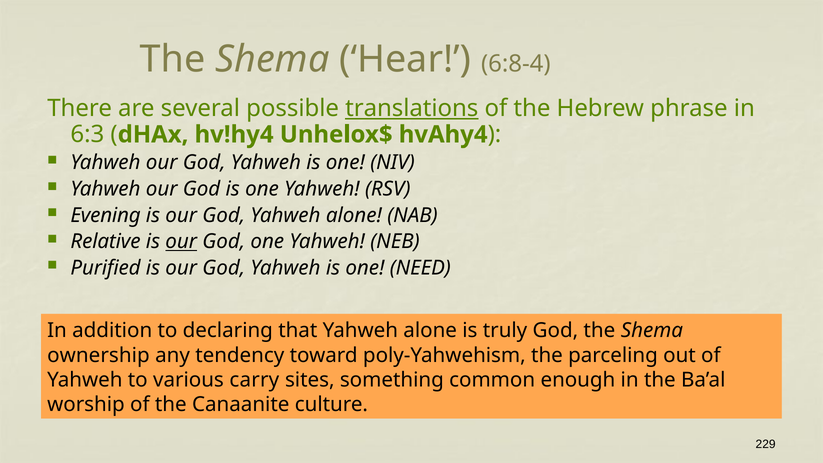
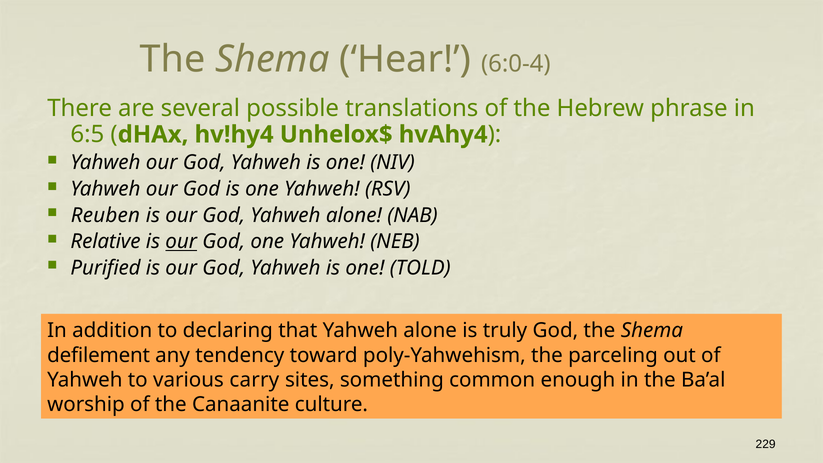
6:8-4: 6:8-4 -> 6:0-4
translations underline: present -> none
6:3: 6:3 -> 6:5
Evening: Evening -> Reuben
NEED: NEED -> TOLD
ownership: ownership -> defilement
